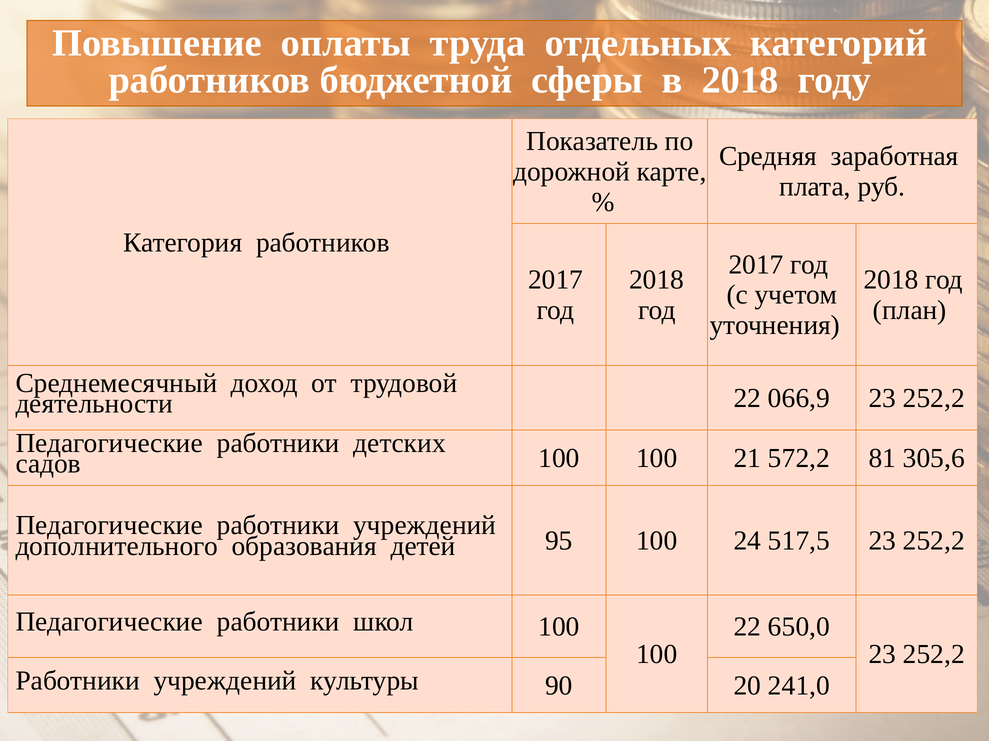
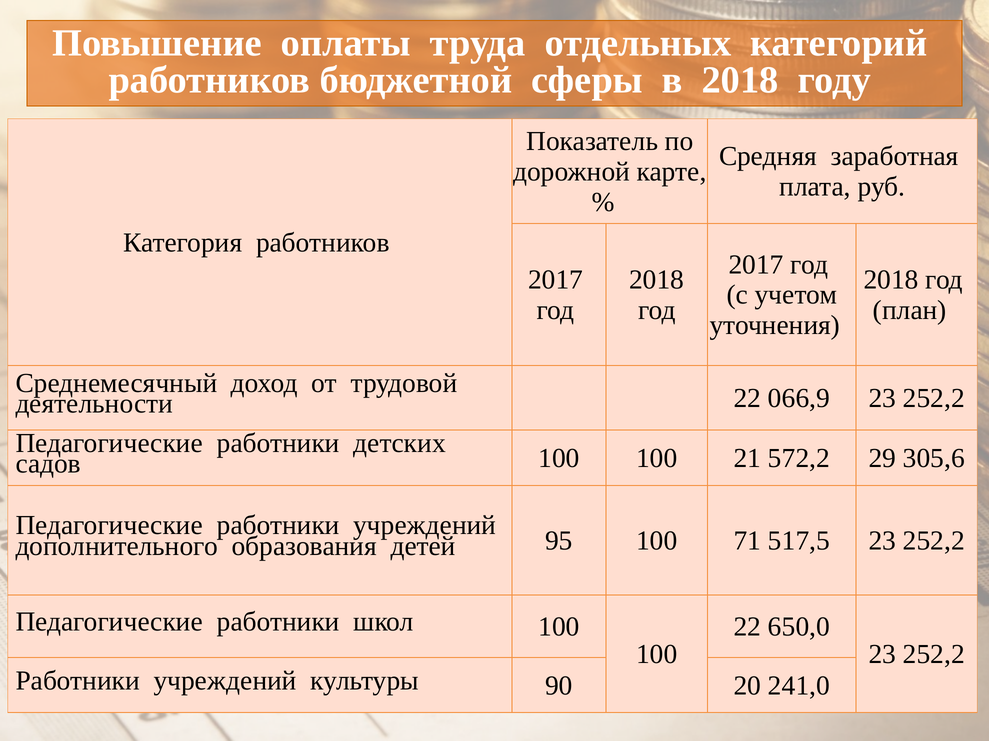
81: 81 -> 29
24: 24 -> 71
